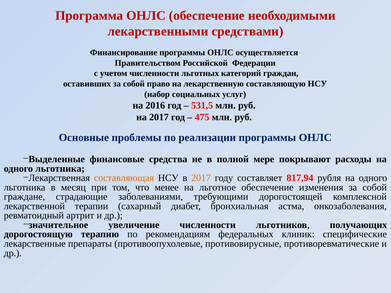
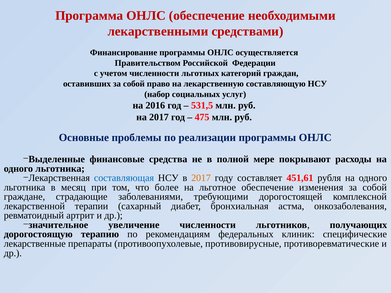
составляющая colour: orange -> blue
817,94: 817,94 -> 451,61
менее: менее -> более
